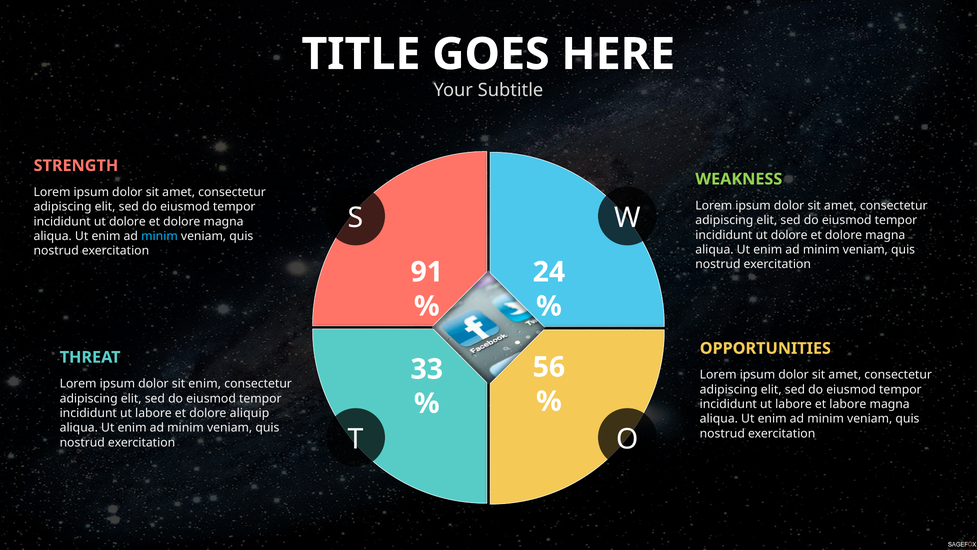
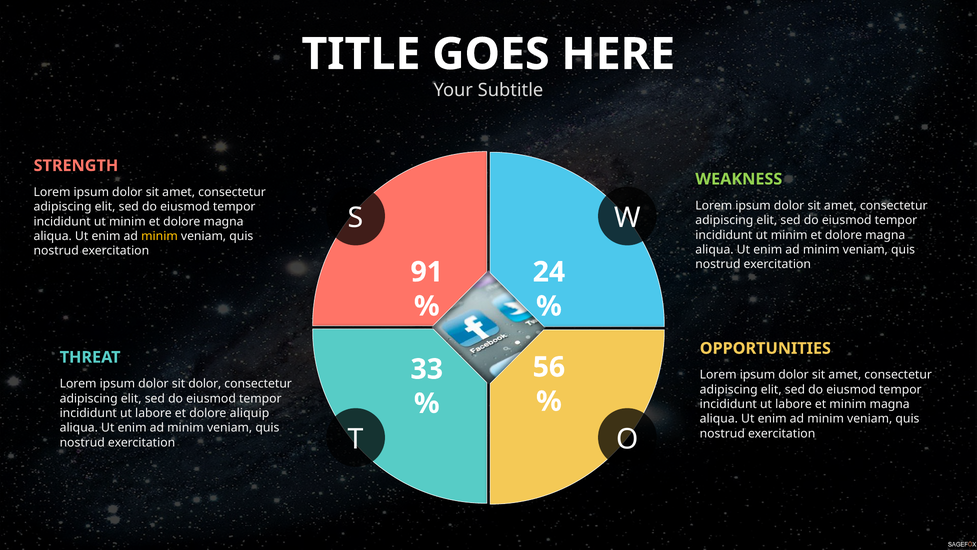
dolore at (127, 221): dolore -> minim
dolore at (789, 235): dolore -> minim
minim at (159, 236) colour: light blue -> yellow
sit enim: enim -> dolor
et labore: labore -> minim
